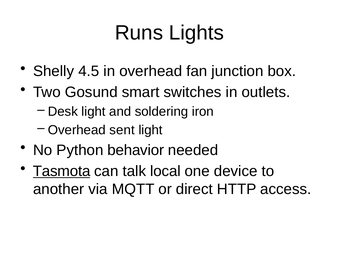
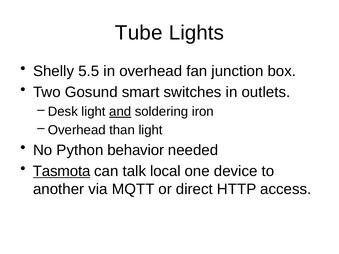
Runs: Runs -> Tube
4.5: 4.5 -> 5.5
and underline: none -> present
sent: sent -> than
